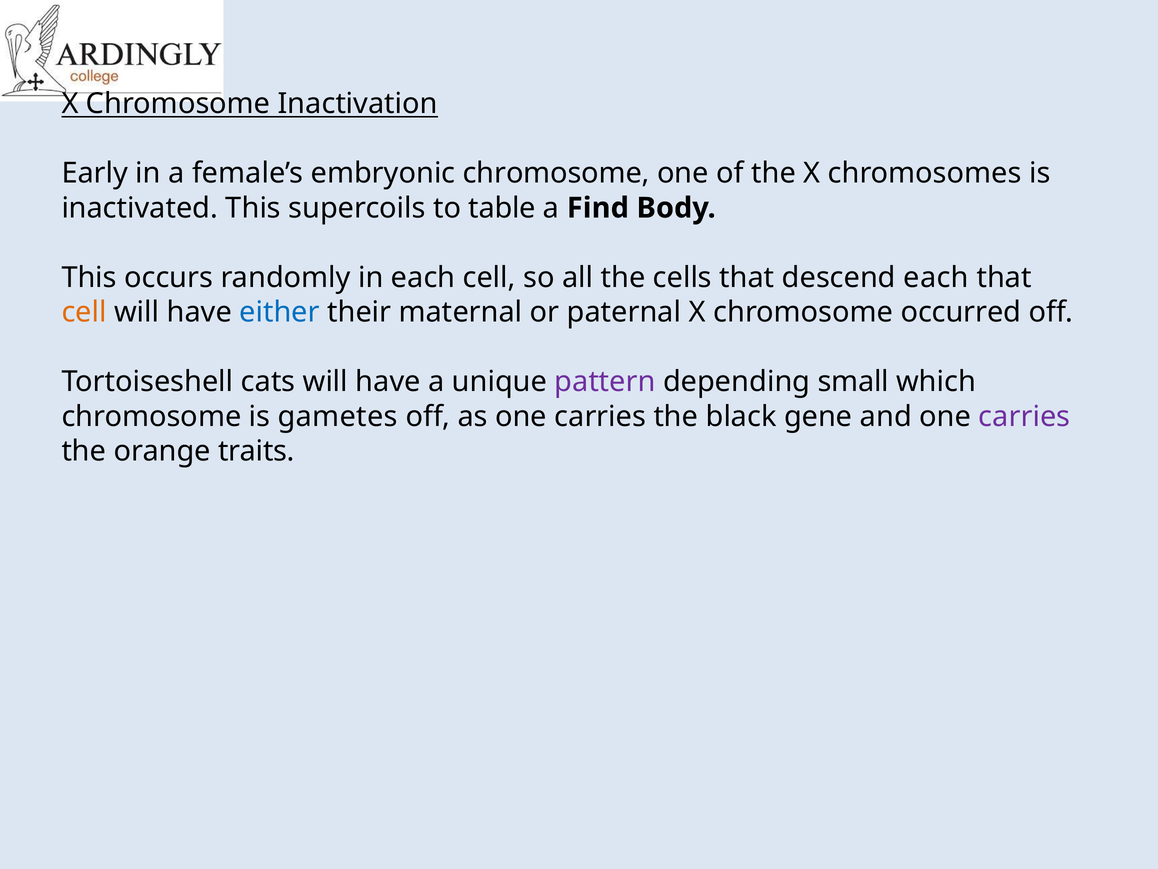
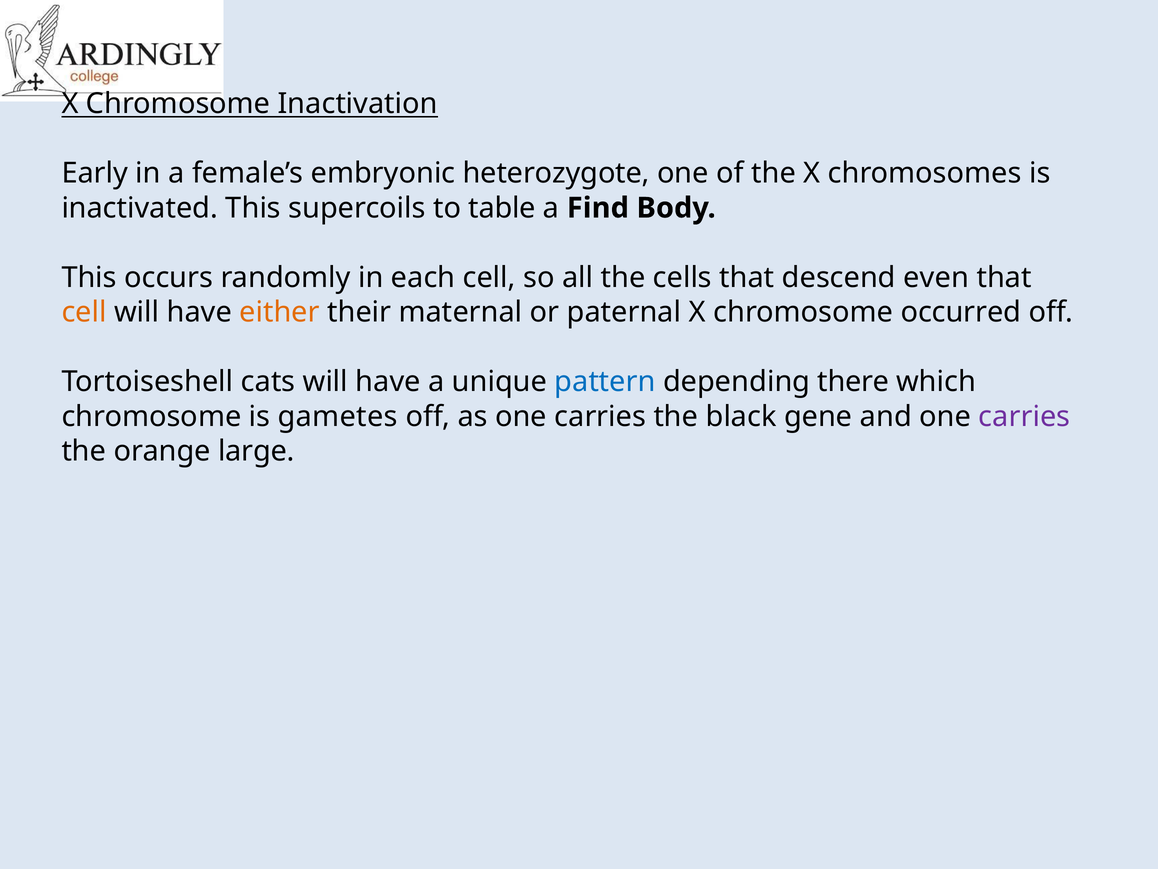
embryonic chromosome: chromosome -> heterozygote
descend each: each -> even
either colour: blue -> orange
pattern colour: purple -> blue
small: small -> there
traits: traits -> large
